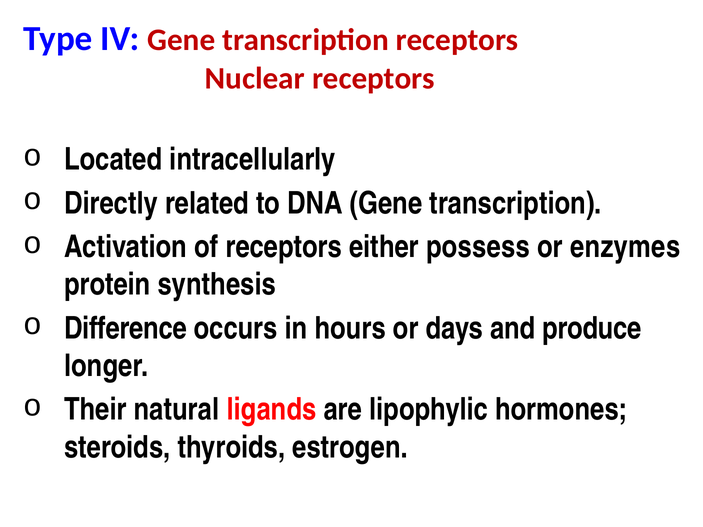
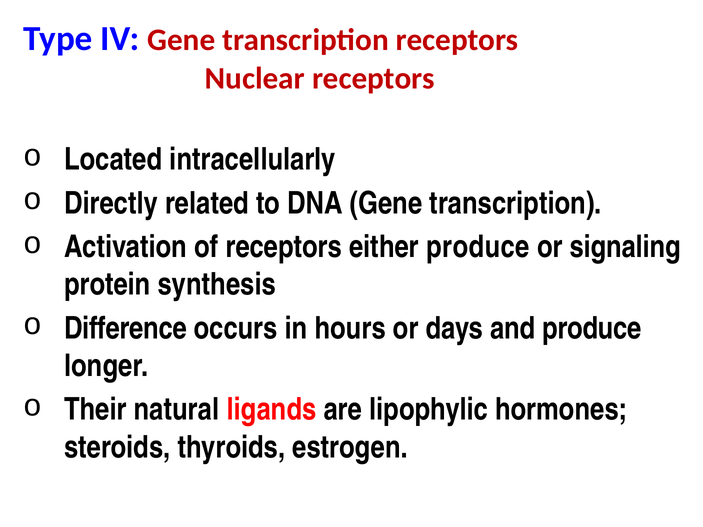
either possess: possess -> produce
enzymes: enzymes -> signaling
